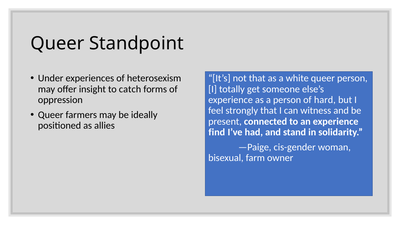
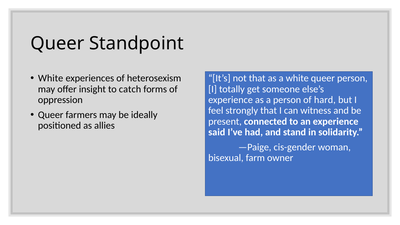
Under at (51, 78): Under -> White
find: find -> said
